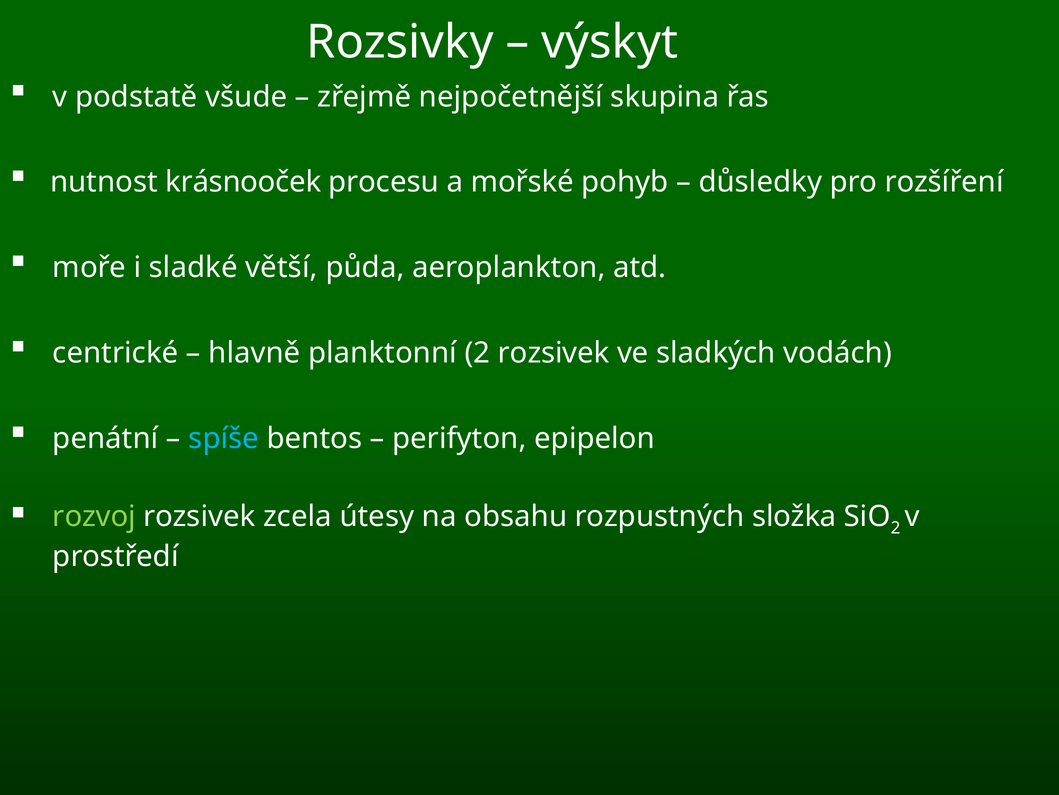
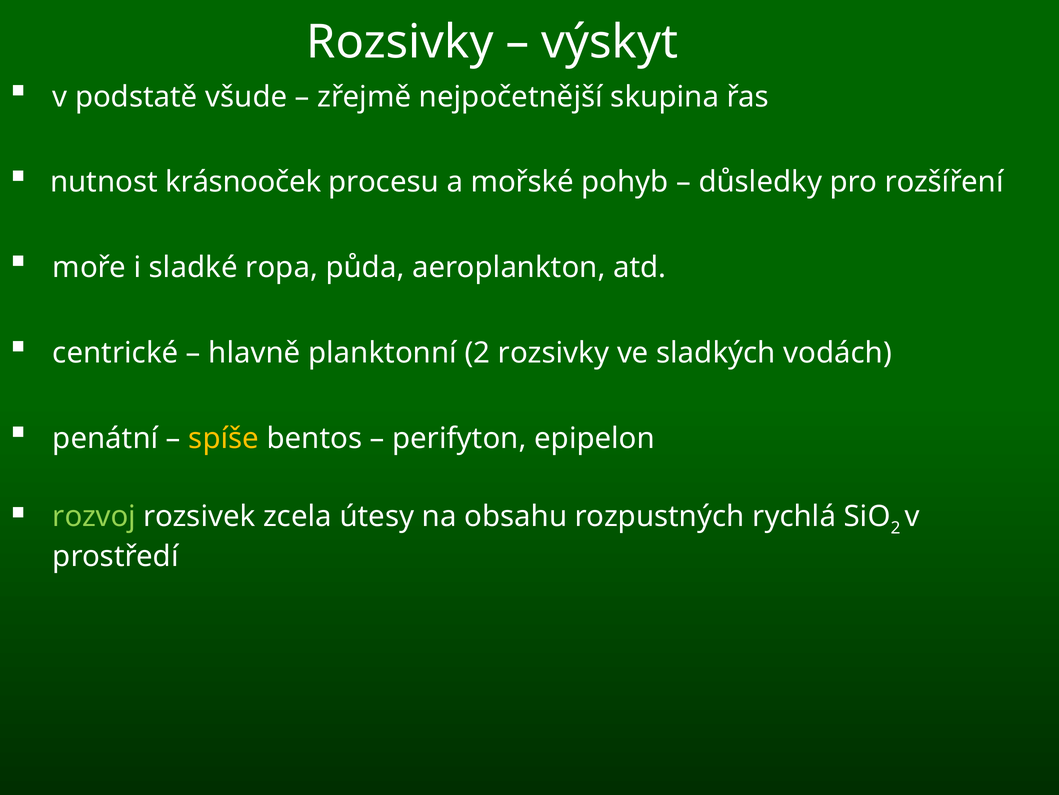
větší: větší -> ropa
2 rozsivek: rozsivek -> rozsivky
spíše colour: light blue -> yellow
složka: složka -> rychlá
